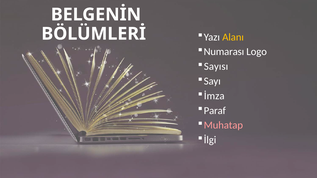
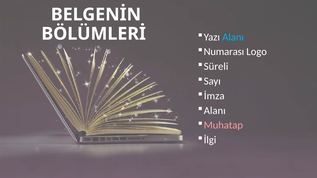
Alanı at (233, 37) colour: yellow -> light blue
Sayısı: Sayısı -> Süreli
Paraf at (215, 111): Paraf -> Alanı
